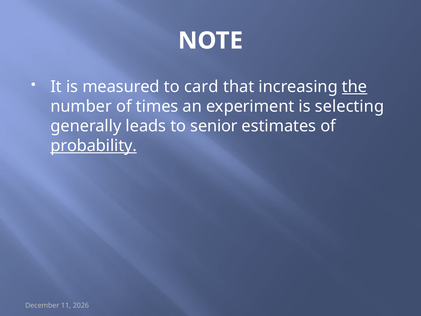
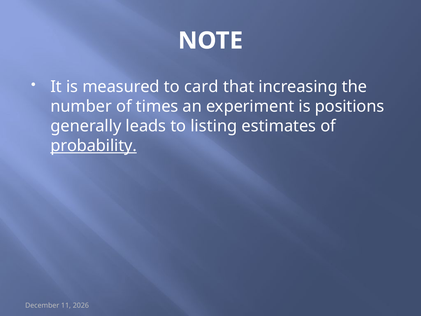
the underline: present -> none
selecting: selecting -> positions
senior: senior -> listing
